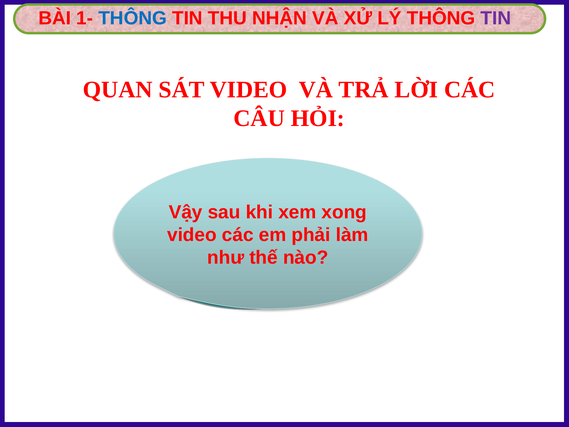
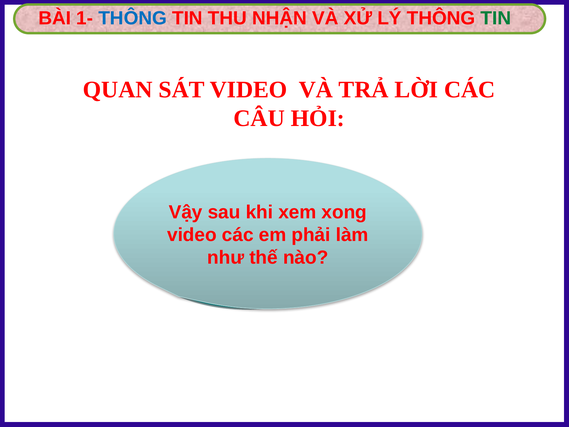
TIN at (496, 18) colour: purple -> green
